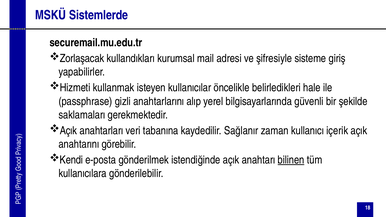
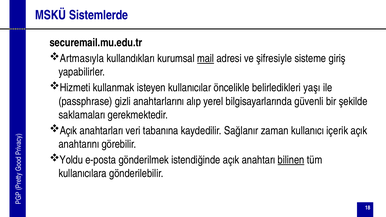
Zorlaşacak: Zorlaşacak -> Artmasıyla
mail underline: none -> present
hale: hale -> yaşı
Kendi: Kendi -> Yoldu
